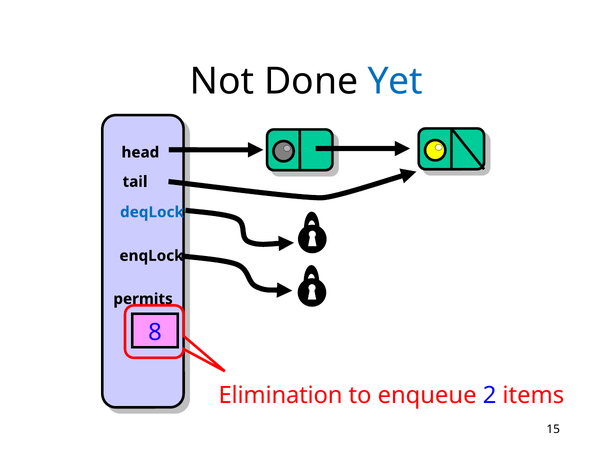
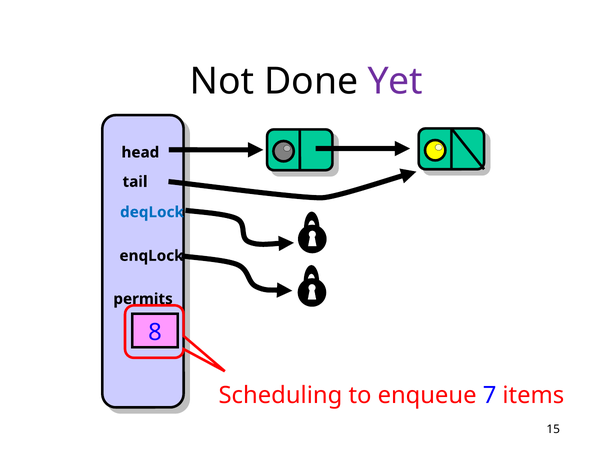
Yet colour: blue -> purple
Elimination: Elimination -> Scheduling
2: 2 -> 7
